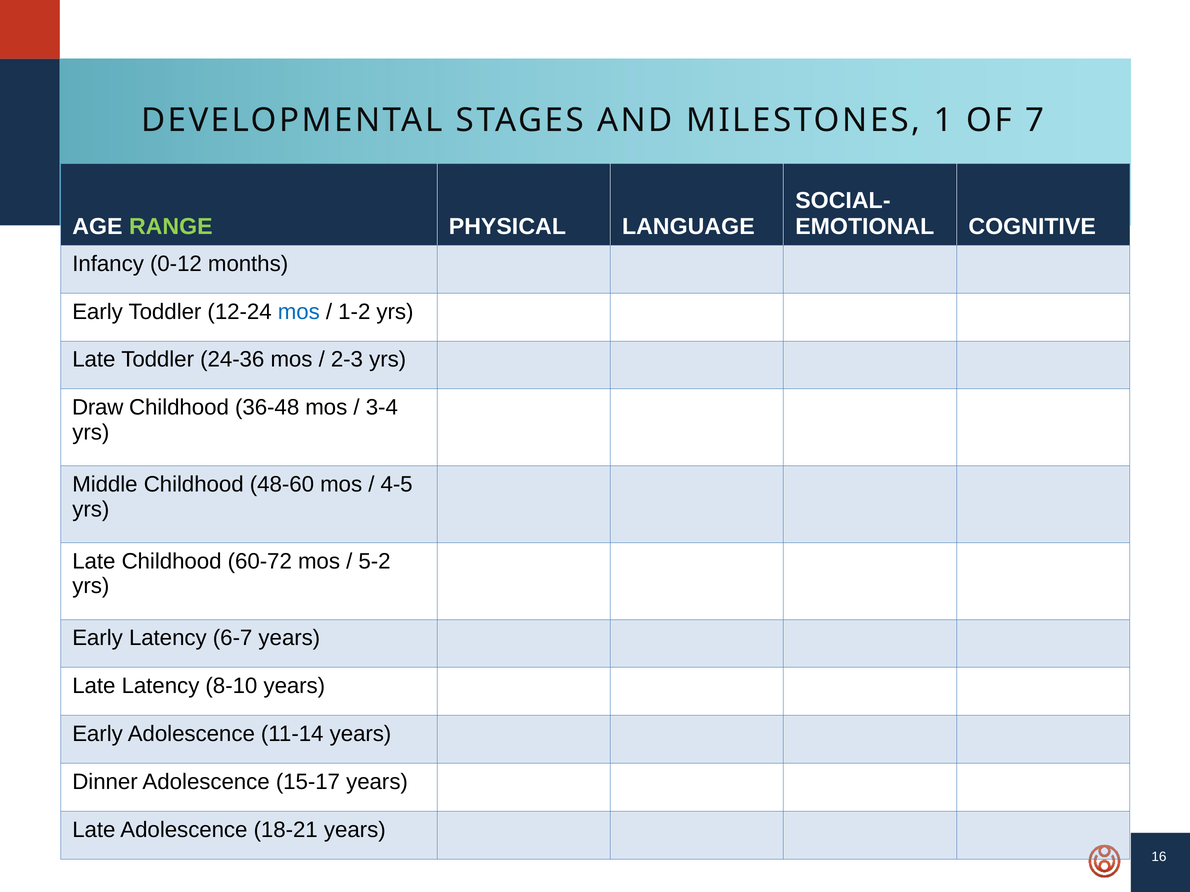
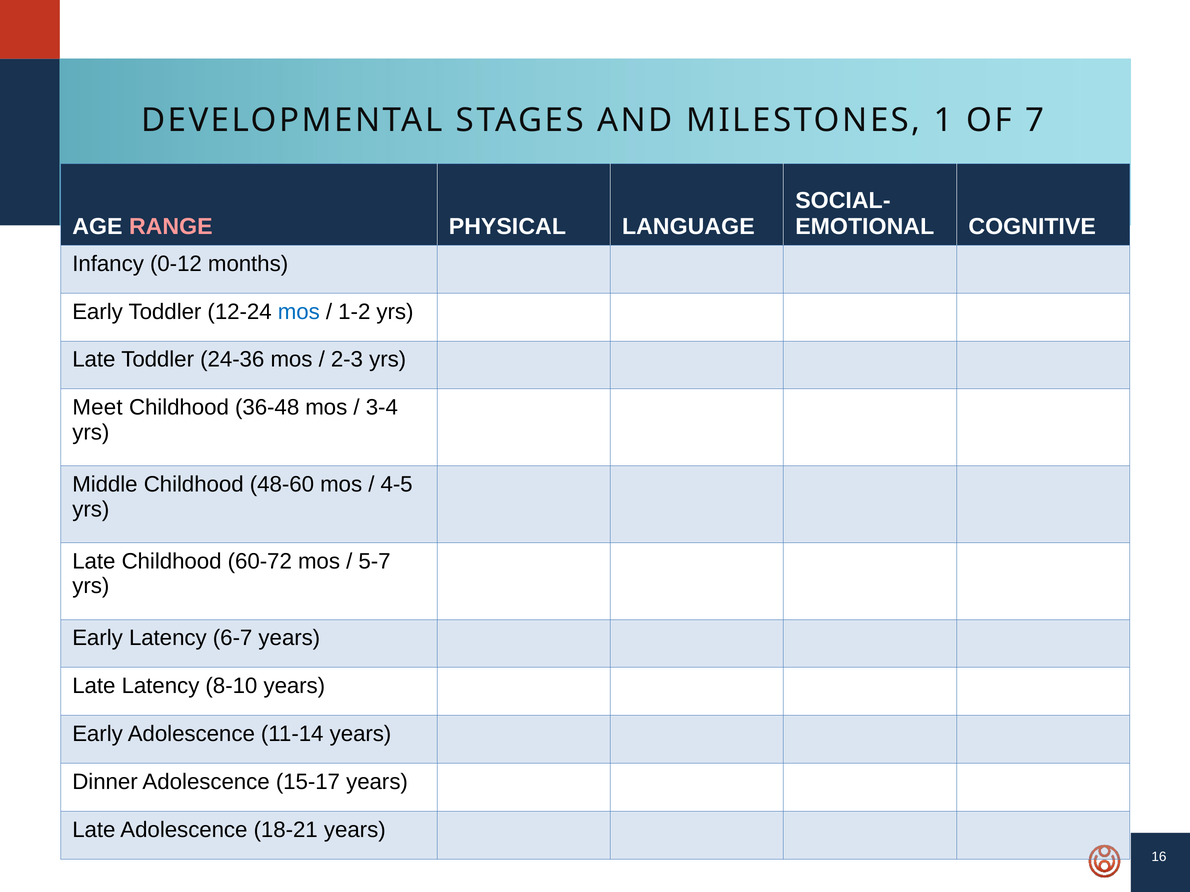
RANGE colour: light green -> pink
Draw: Draw -> Meet
5-2: 5-2 -> 5-7
